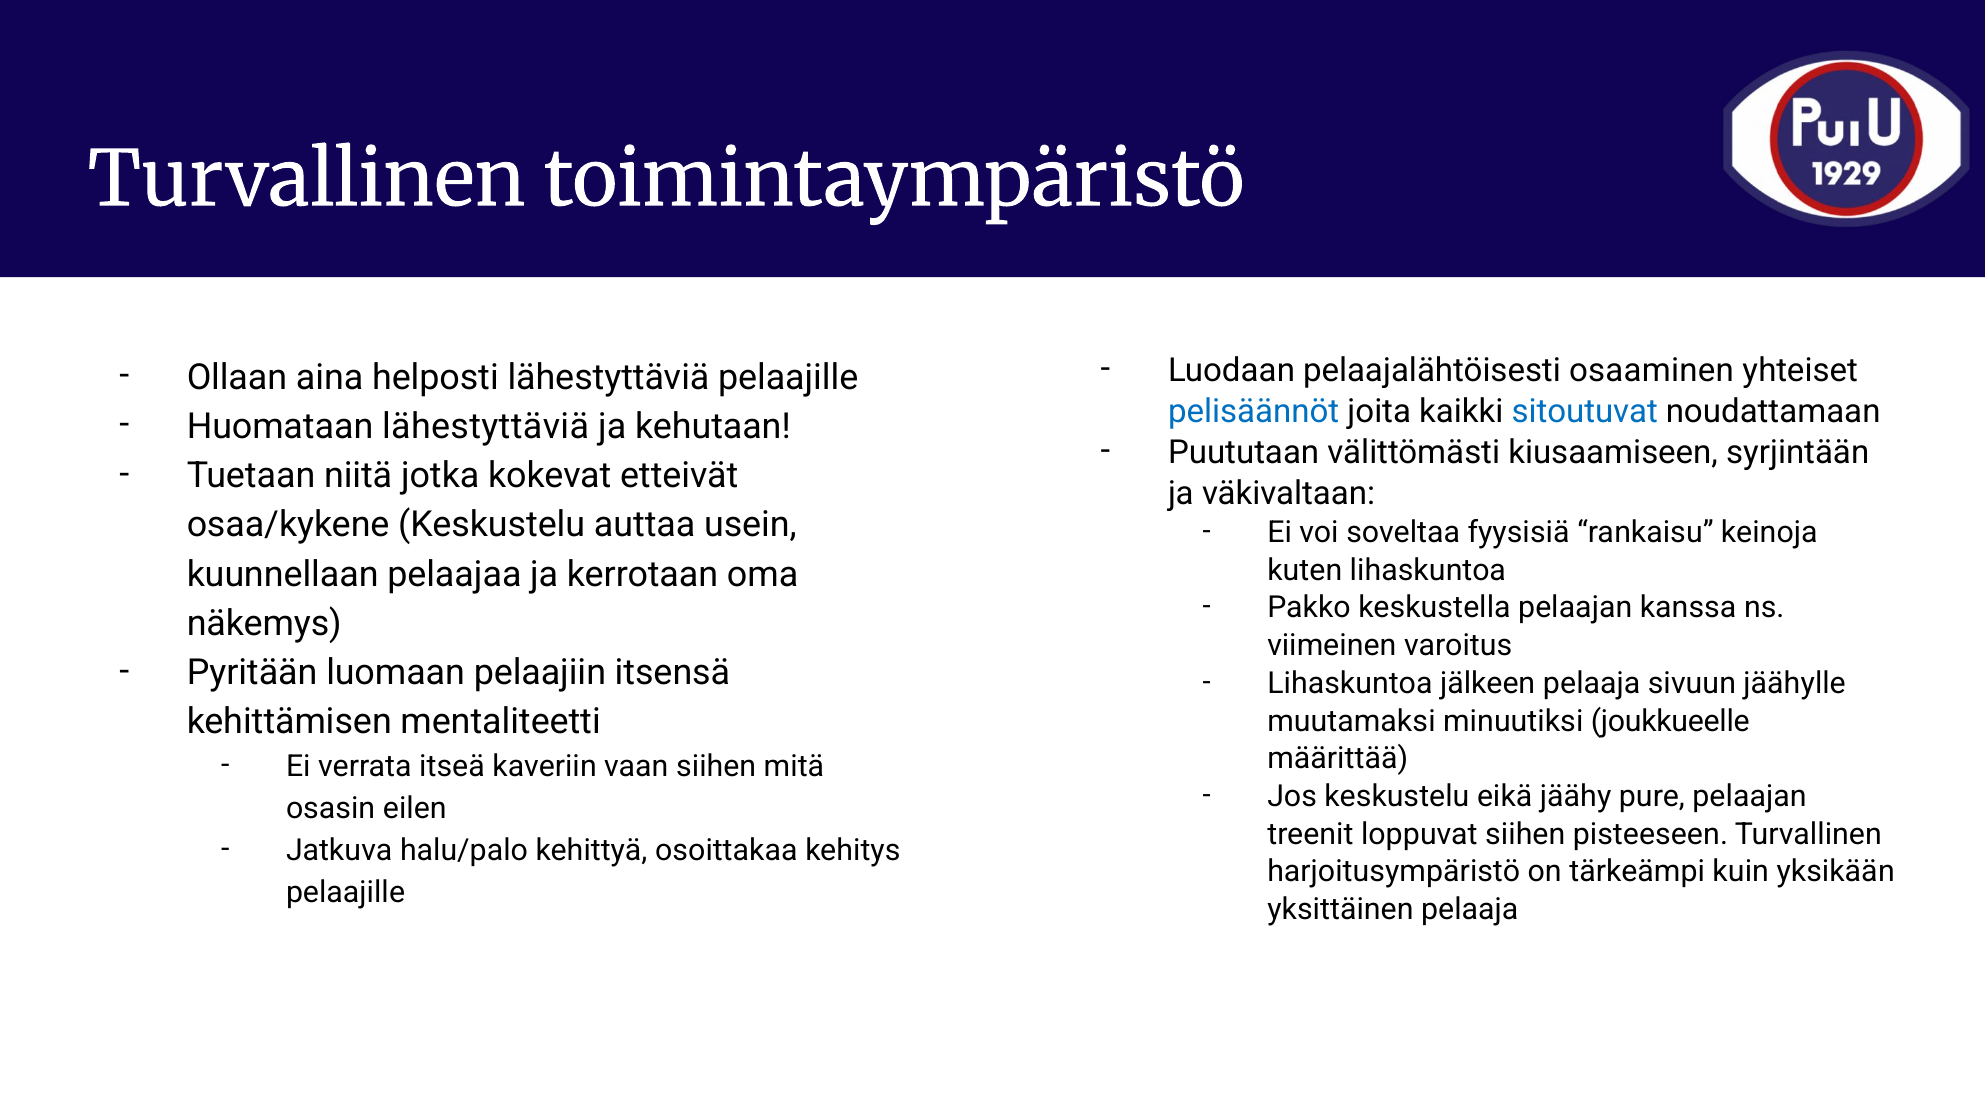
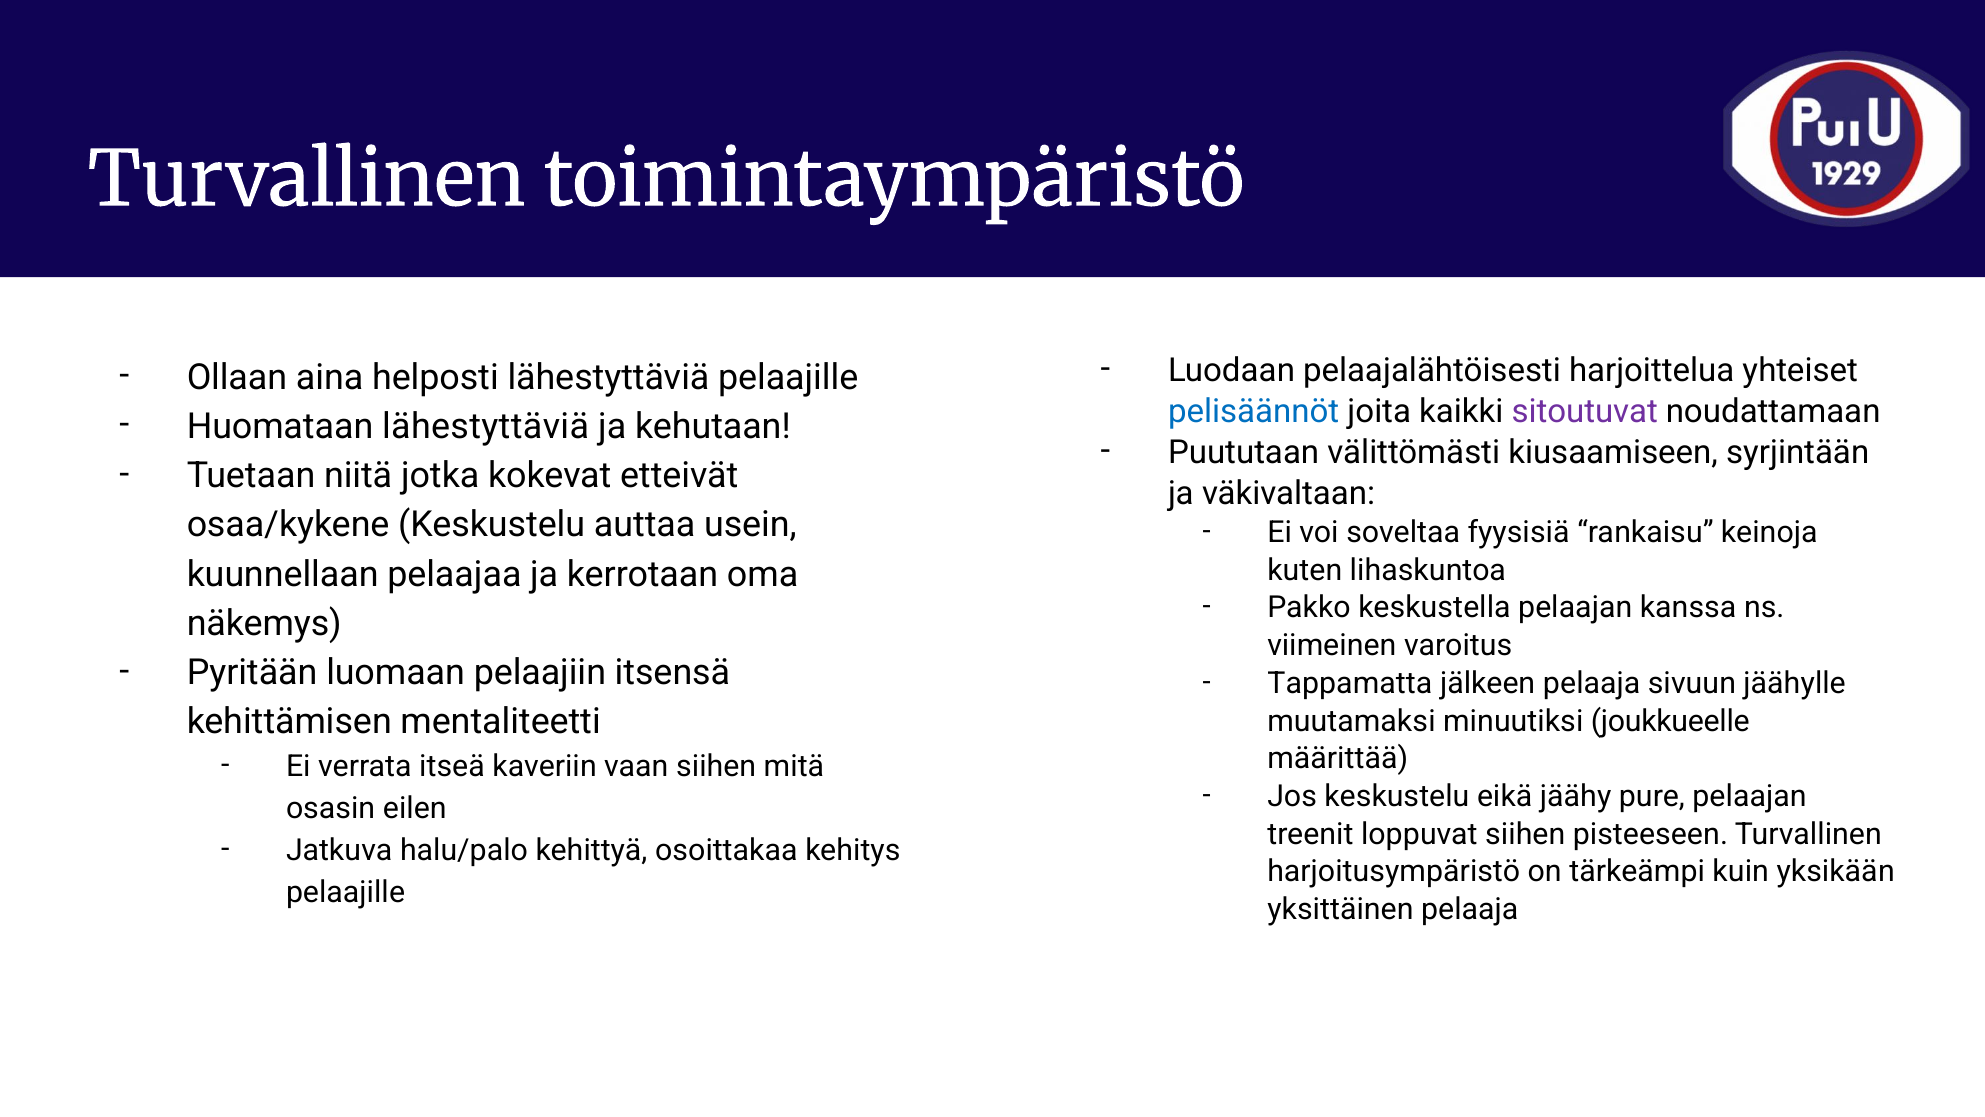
osaaminen: osaaminen -> harjoittelua
sitoutuvat colour: blue -> purple
Lihaskuntoa at (1350, 683): Lihaskuntoa -> Tappamatta
